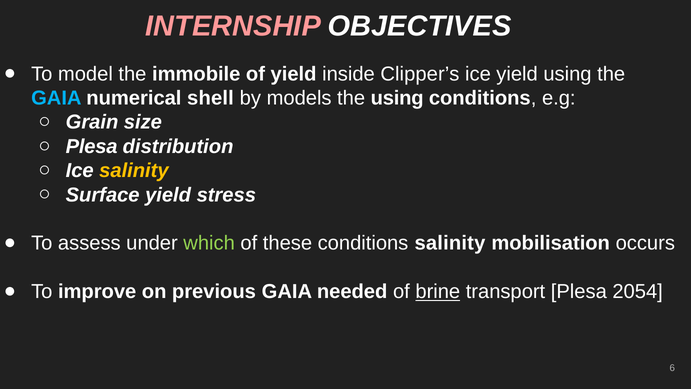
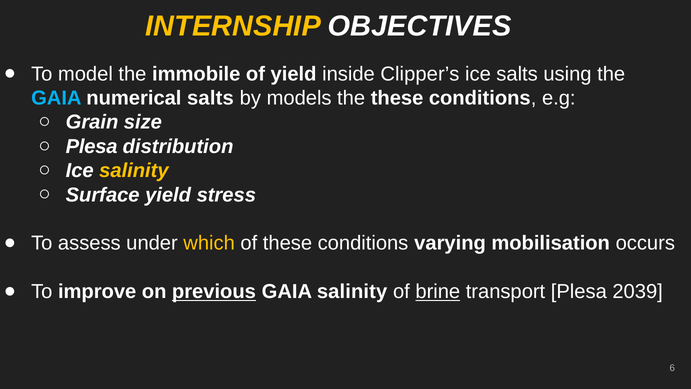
INTERNSHIP colour: pink -> yellow
ice yield: yield -> salts
numerical shell: shell -> salts
the using: using -> these
which colour: light green -> yellow
conditions salinity: salinity -> varying
previous underline: none -> present
GAIA needed: needed -> salinity
2054: 2054 -> 2039
